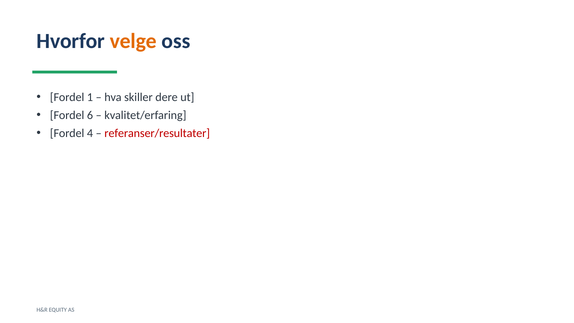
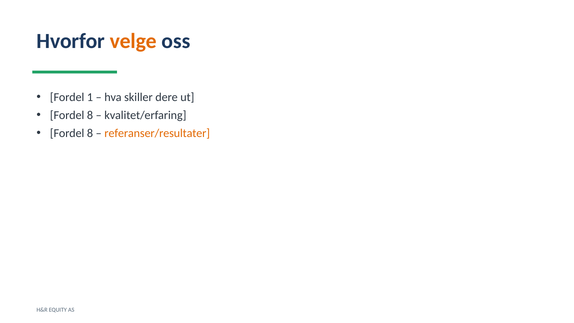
6 at (90, 115): 6 -> 8
4 at (90, 133): 4 -> 8
referanser/resultater colour: red -> orange
